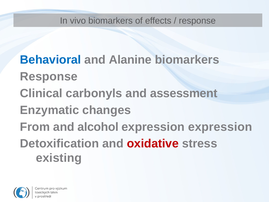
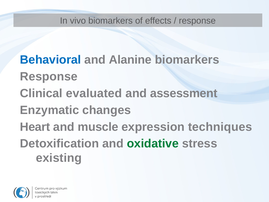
carbonyls: carbonyls -> evaluated
From: From -> Heart
alcohol: alcohol -> muscle
expression expression: expression -> techniques
oxidative colour: red -> green
